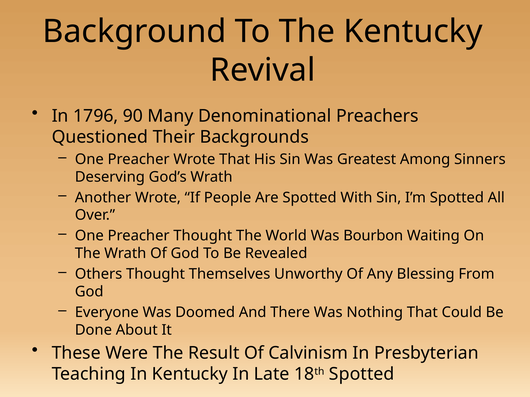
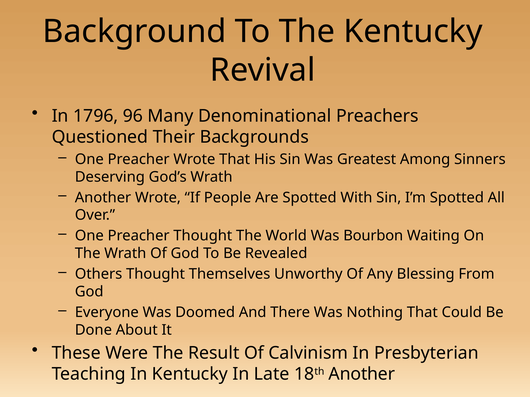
90: 90 -> 96
18th Spotted: Spotted -> Another
